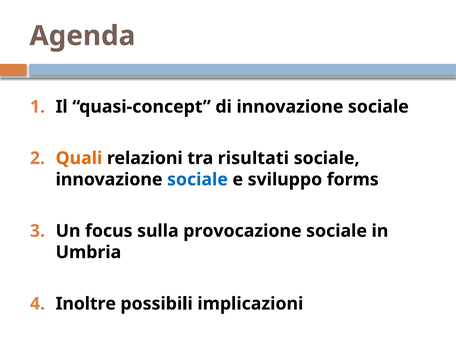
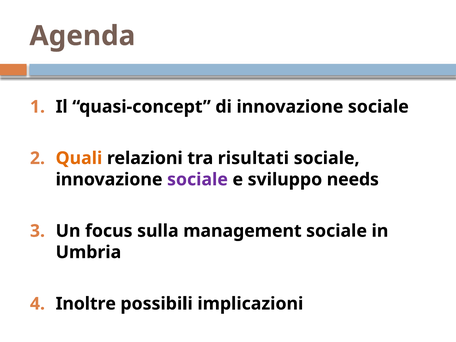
sociale at (197, 179) colour: blue -> purple
forms: forms -> needs
provocazione: provocazione -> management
